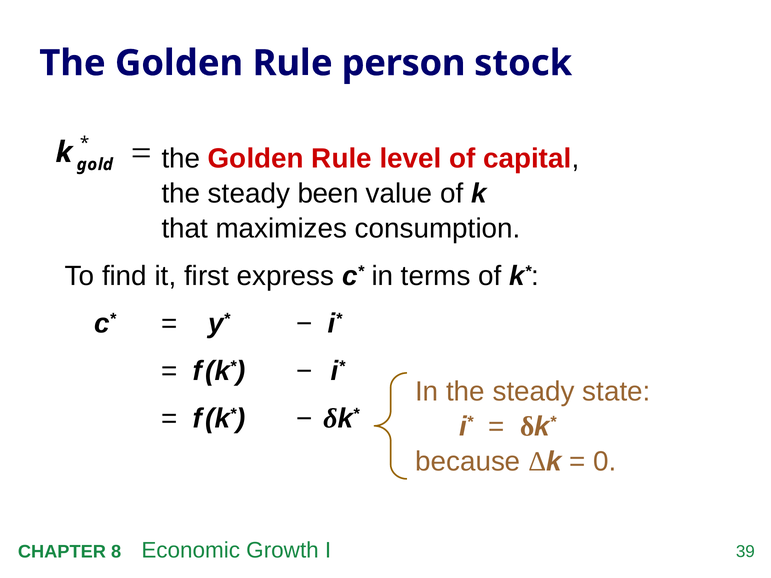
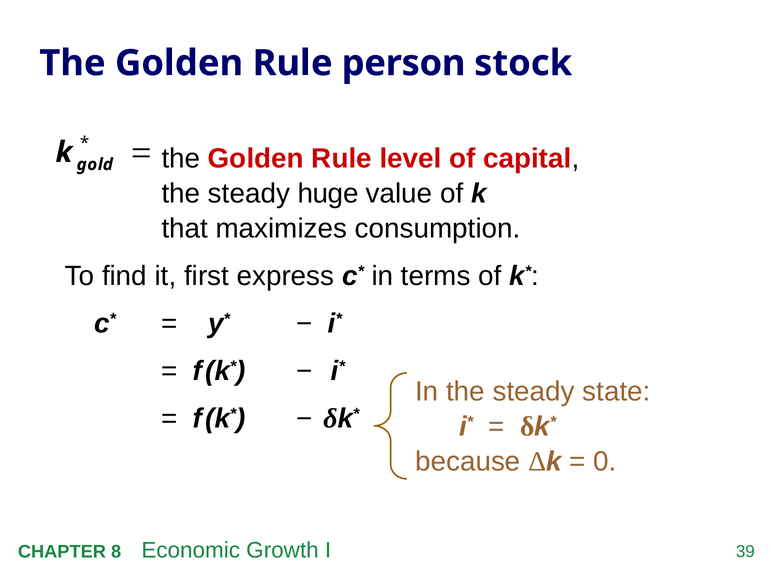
been: been -> huge
